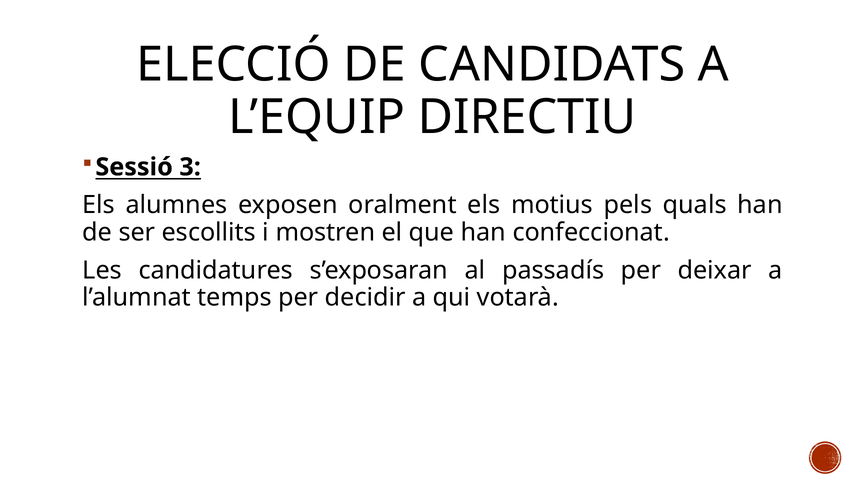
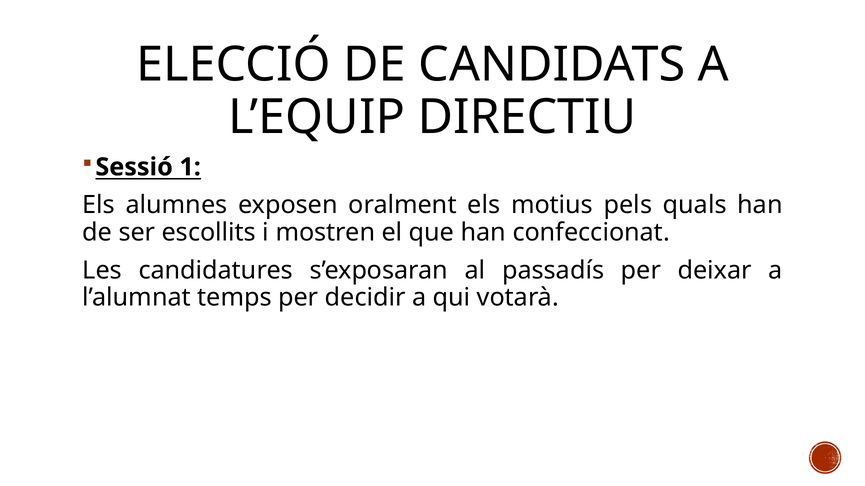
3: 3 -> 1
